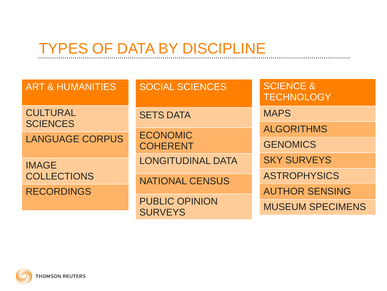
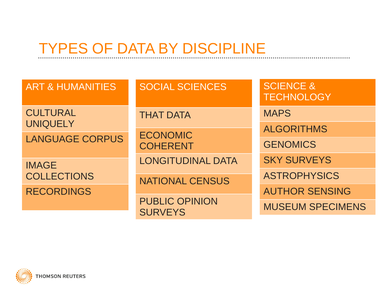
SETS: SETS -> THAT
SCIENCES at (50, 124): SCIENCES -> UNIQUELY
